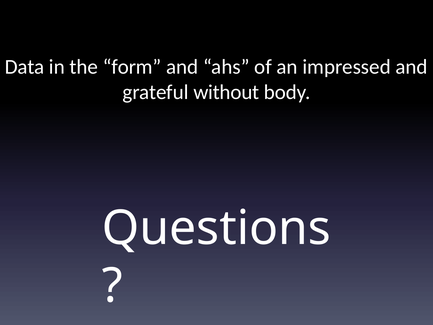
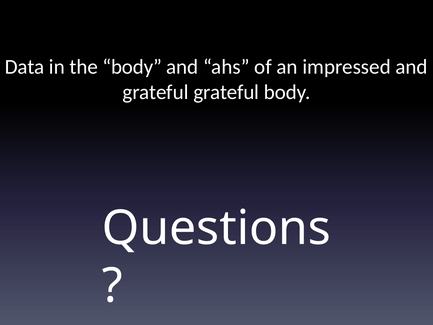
the form: form -> body
grateful without: without -> grateful
